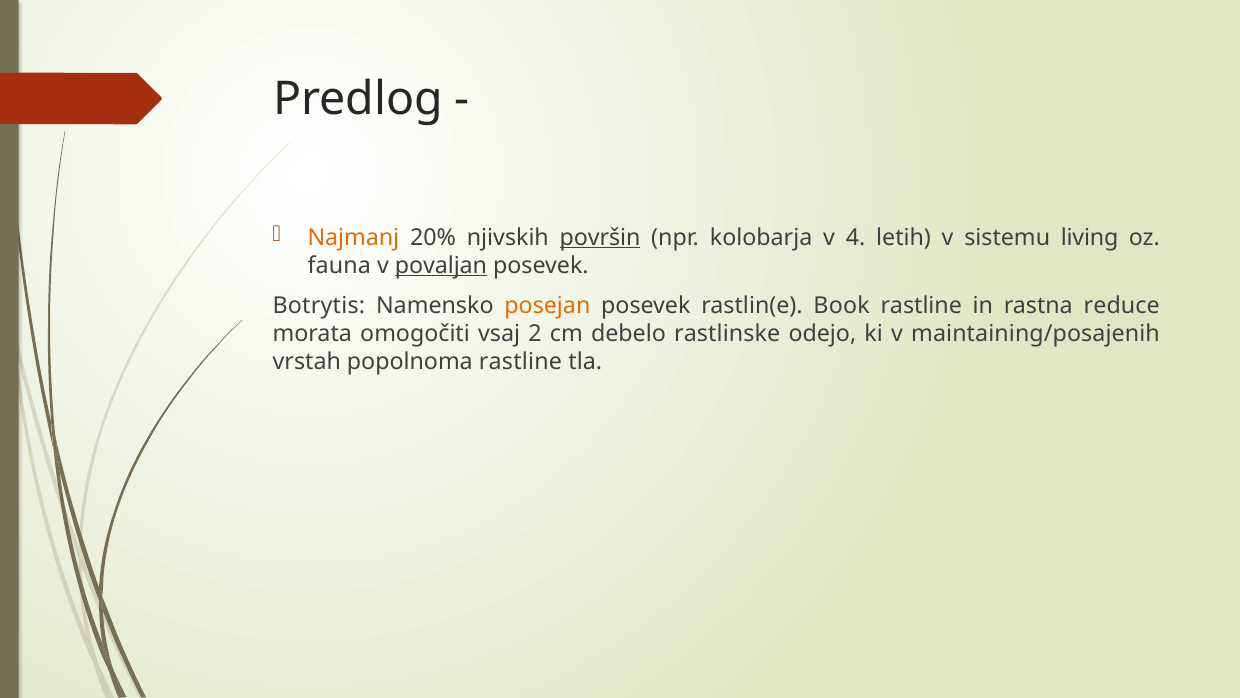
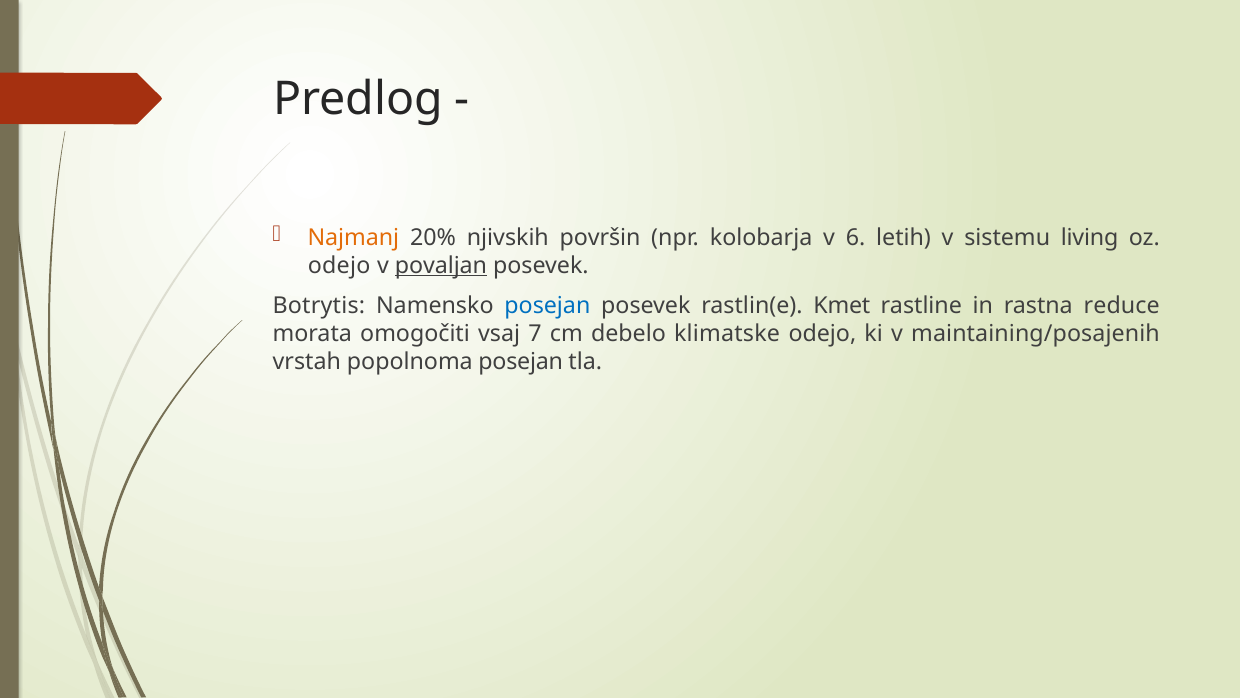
površin underline: present -> none
4: 4 -> 6
fauna at (339, 265): fauna -> odejo
posejan at (547, 306) colour: orange -> blue
Book: Book -> Kmet
2: 2 -> 7
rastlinske: rastlinske -> klimatske
popolnoma rastline: rastline -> posejan
